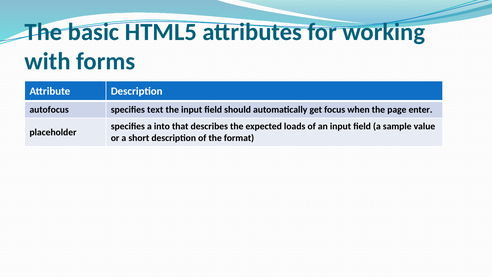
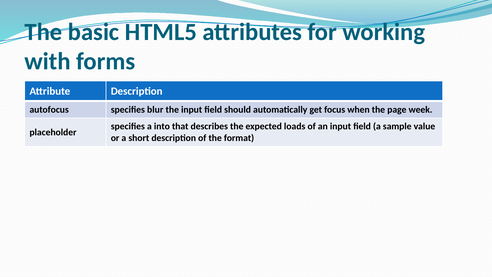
text: text -> blur
enter: enter -> week
